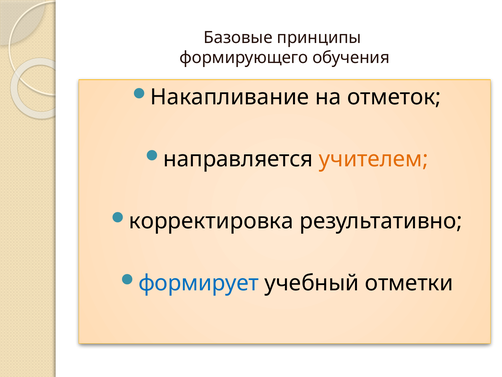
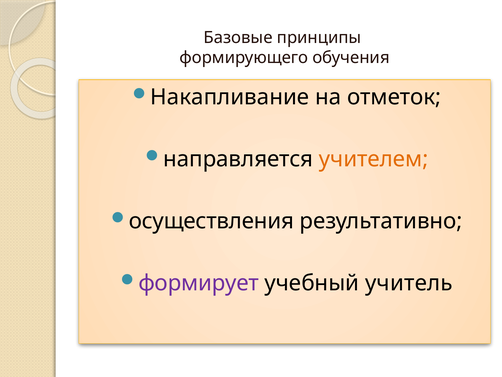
корректировка: корректировка -> осуществления
формирует colour: blue -> purple
отметки: отметки -> учитель
